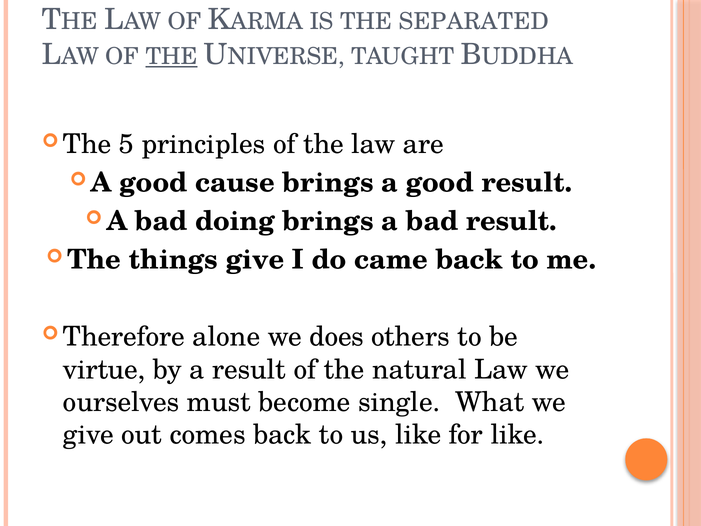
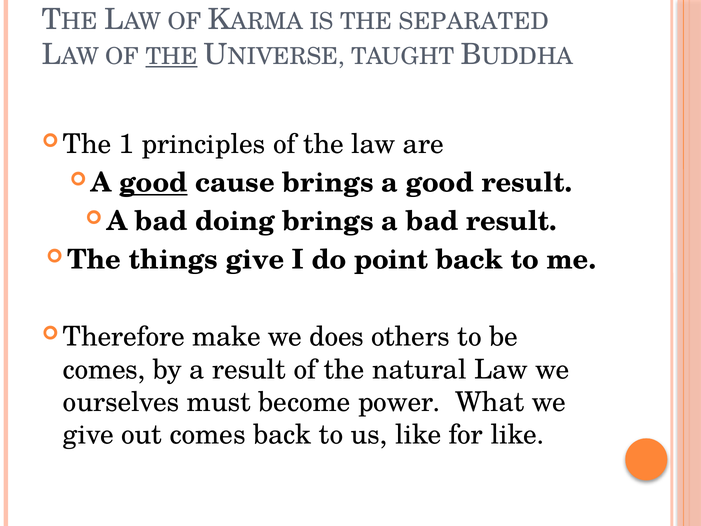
5: 5 -> 1
good at (153, 183) underline: none -> present
came: came -> point
alone: alone -> make
virtue at (104, 369): virtue -> comes
single: single -> power
